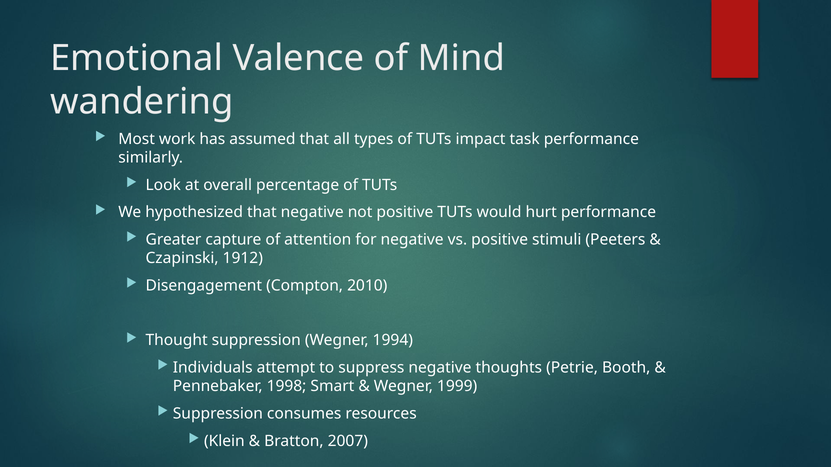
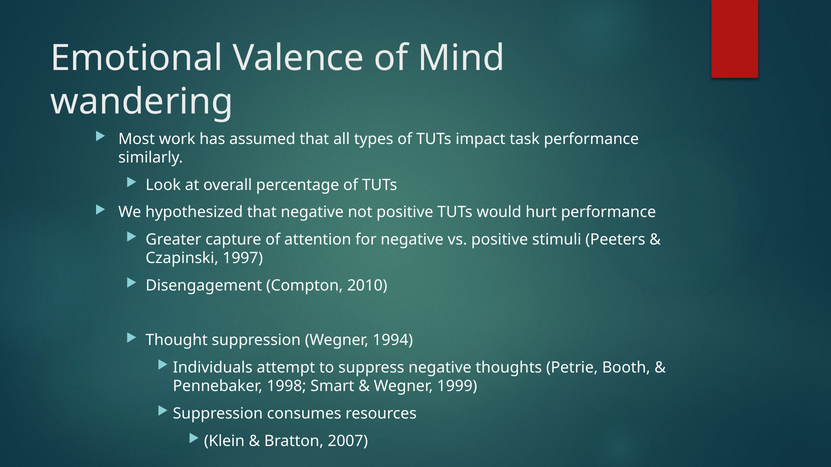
1912: 1912 -> 1997
